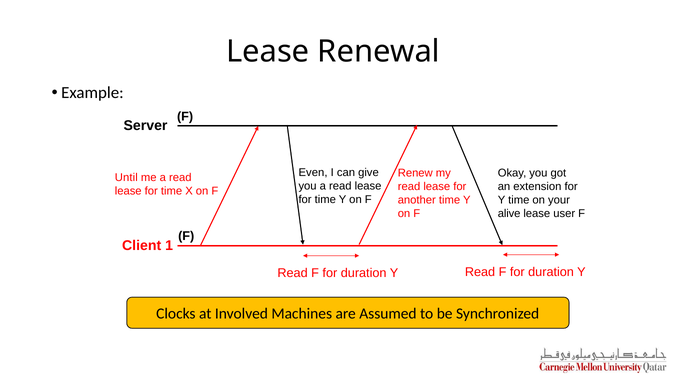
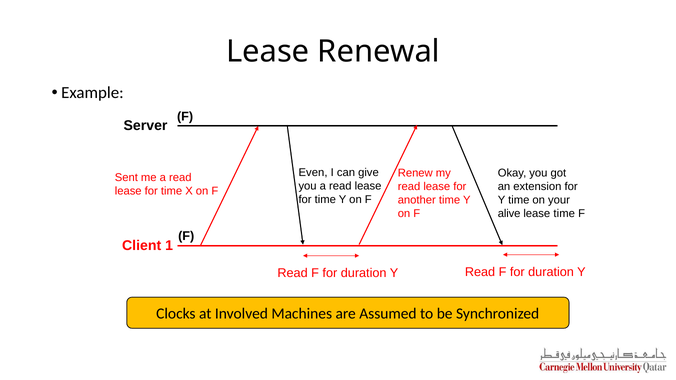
Until: Until -> Sent
lease user: user -> time
